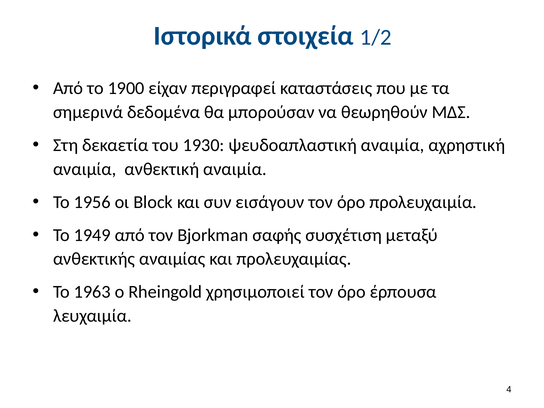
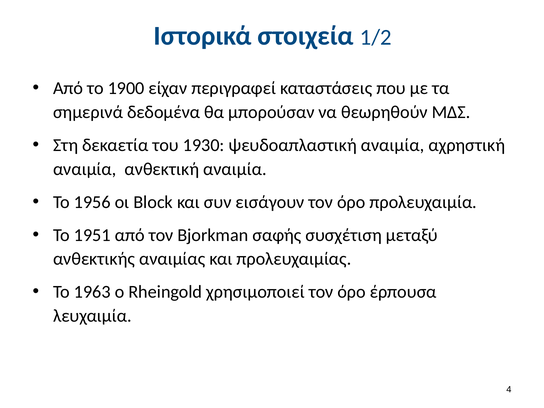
1949: 1949 -> 1951
